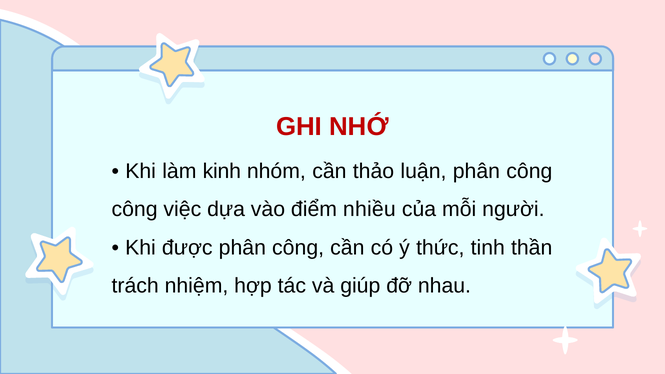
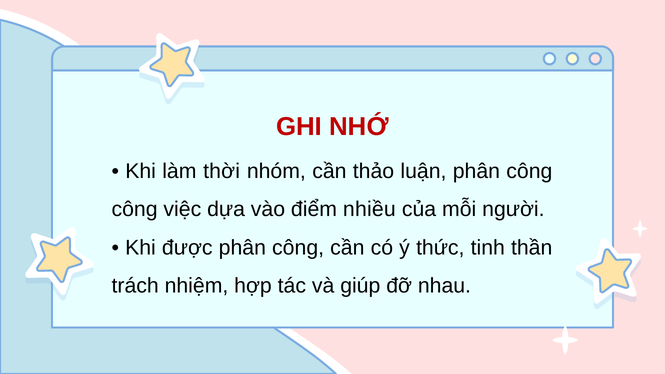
kinh: kinh -> thời
